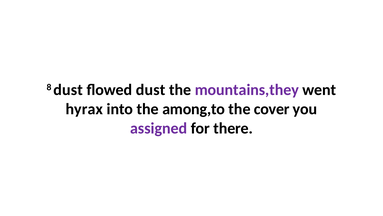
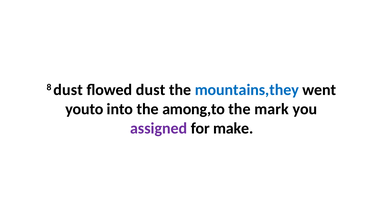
mountains,they colour: purple -> blue
hyrax: hyrax -> youto
cover: cover -> mark
there: there -> make
